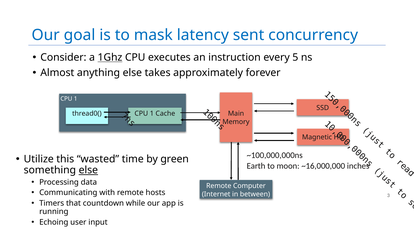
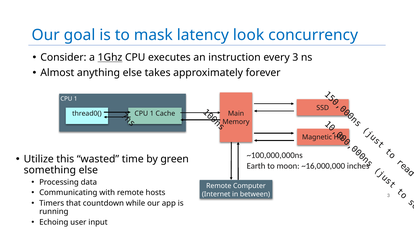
sent: sent -> look
every 5: 5 -> 3
else at (88, 170) underline: present -> none
